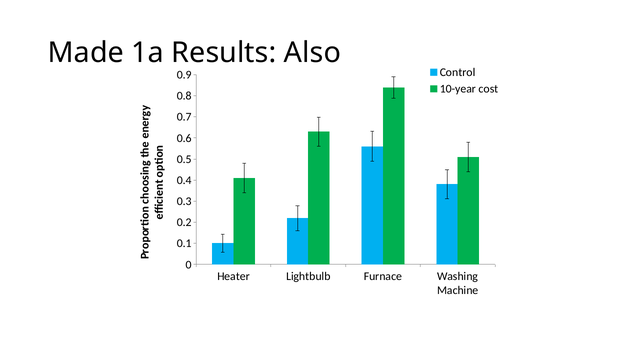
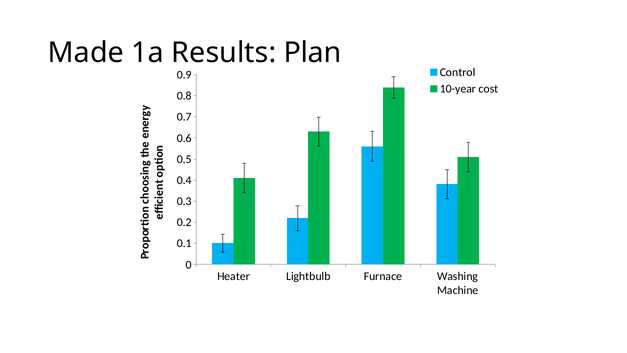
Also: Also -> Plan
